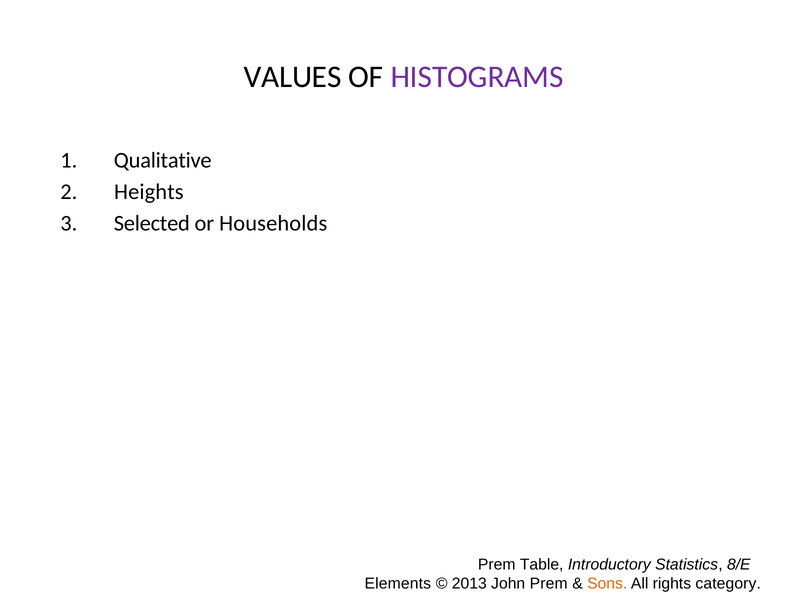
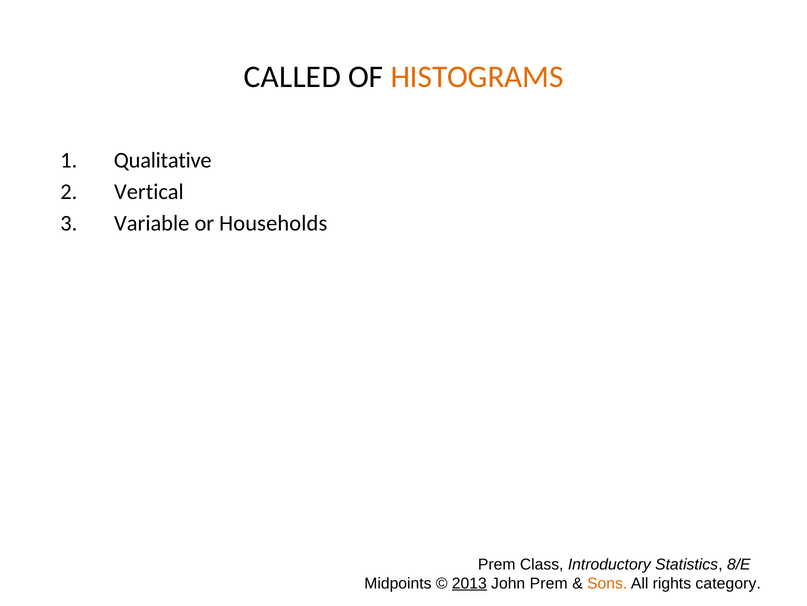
VALUES: VALUES -> CALLED
HISTOGRAMS colour: purple -> orange
Heights: Heights -> Vertical
Selected: Selected -> Variable
Table: Table -> Class
Elements: Elements -> Midpoints
2013 underline: none -> present
